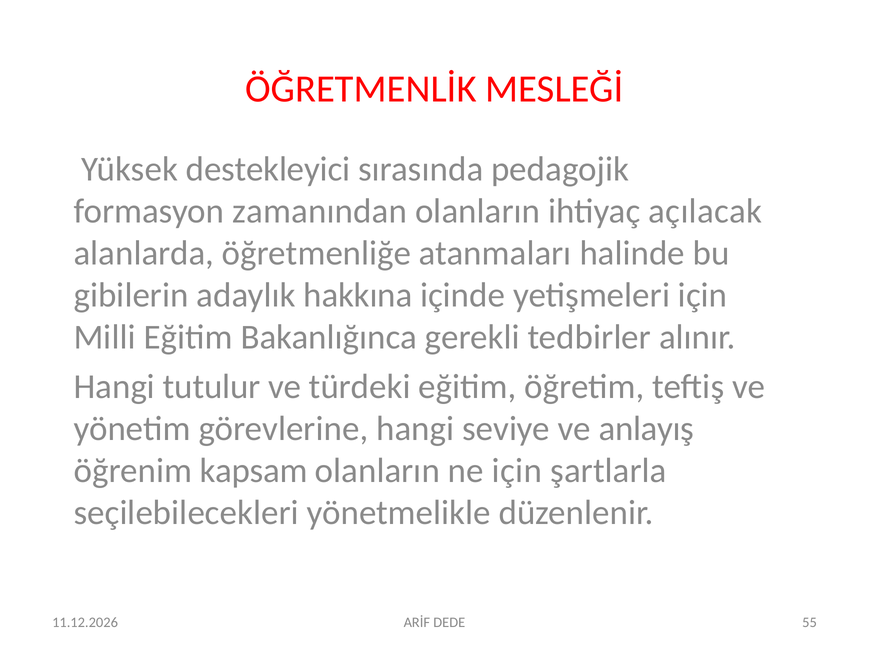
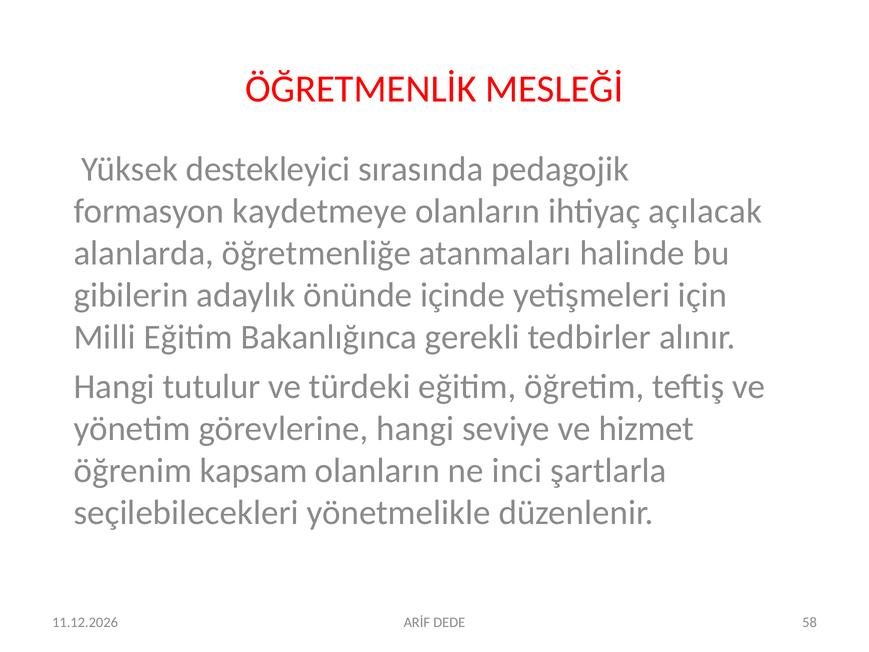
zamanından: zamanından -> kaydetmeye
hakkına: hakkına -> önünde
anlayış: anlayış -> hizmet
ne için: için -> inci
55: 55 -> 58
